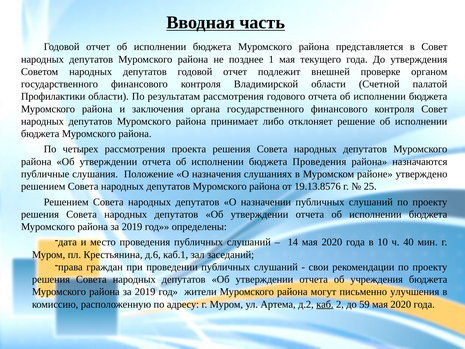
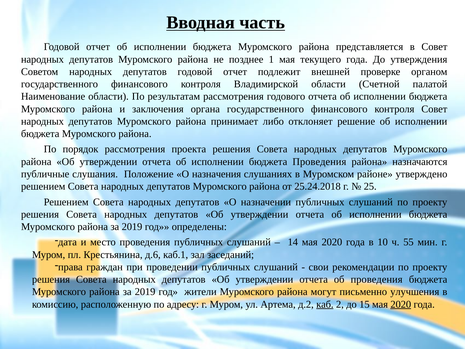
Профилактики: Профилактики -> Наименование
четырех: четырех -> порядок
19.13.8576: 19.13.8576 -> 25.24.2018
40: 40 -> 55
об учреждения: учреждения -> проведения
59: 59 -> 15
2020 at (401, 304) underline: none -> present
